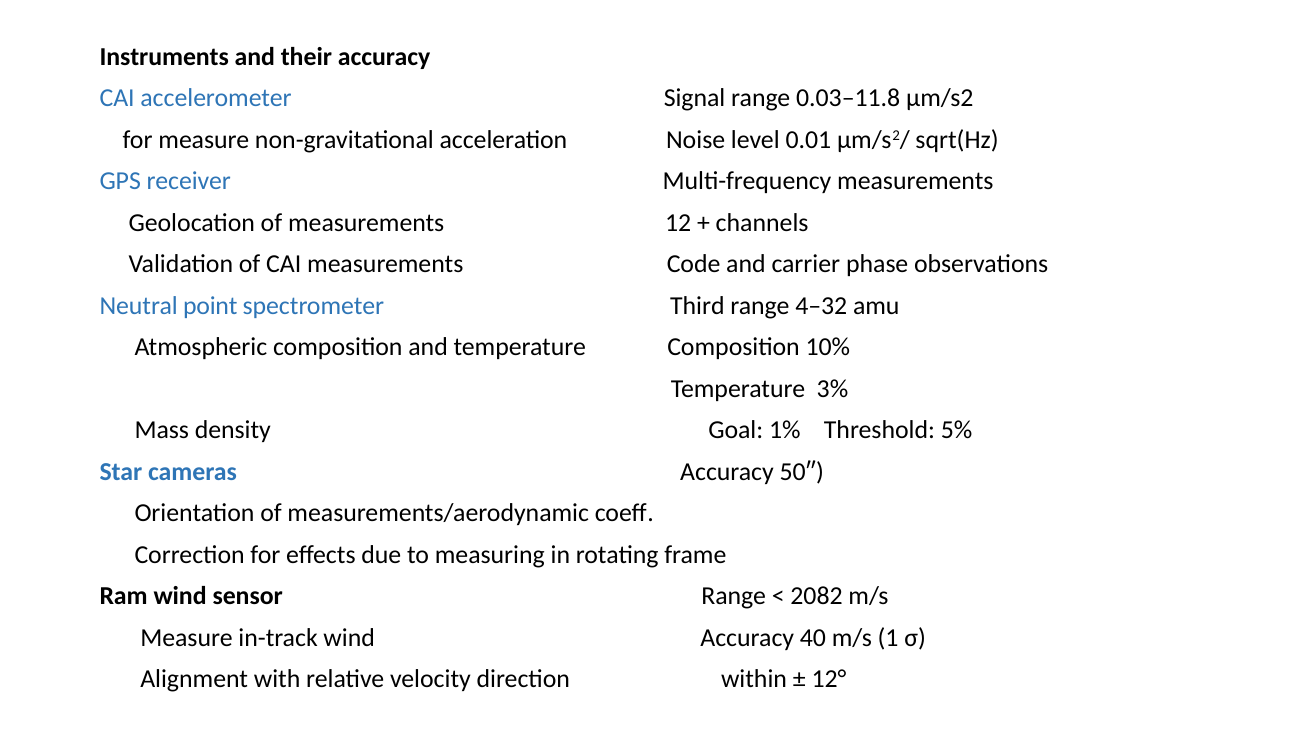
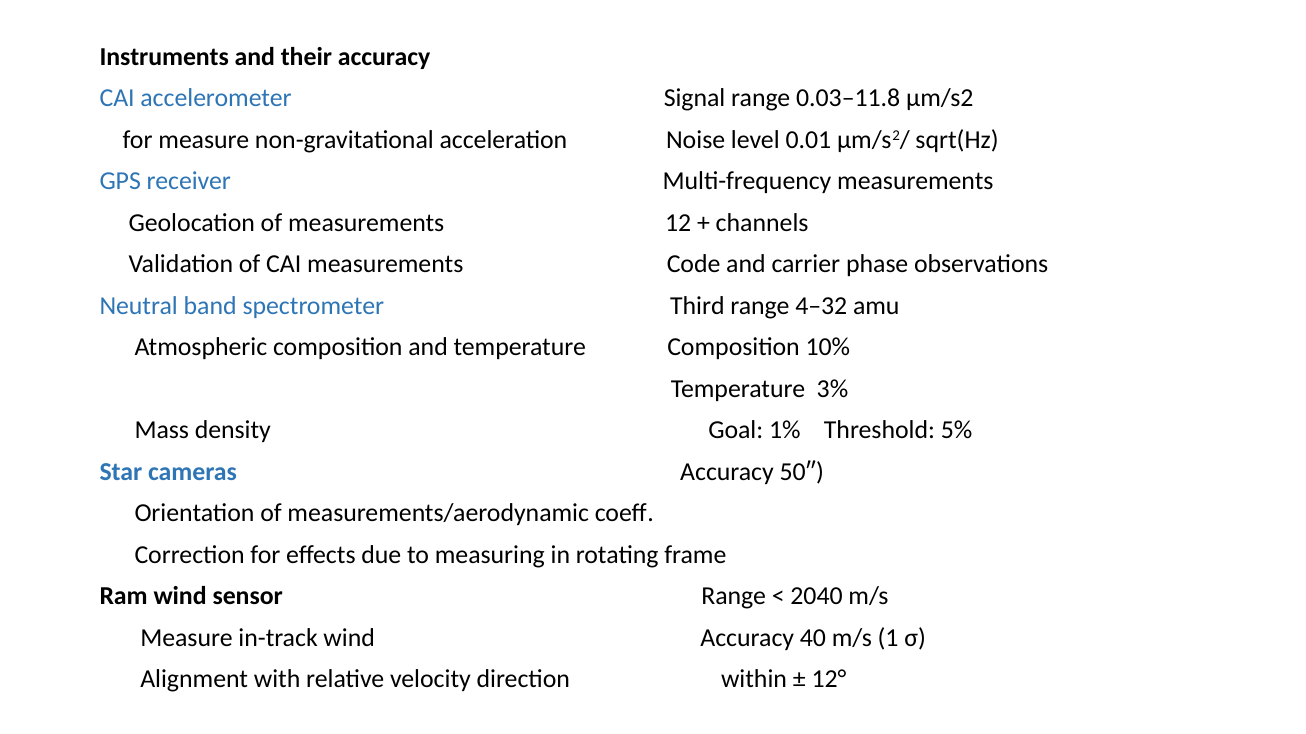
point: point -> band
2082: 2082 -> 2040
